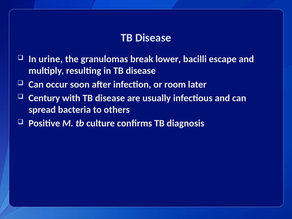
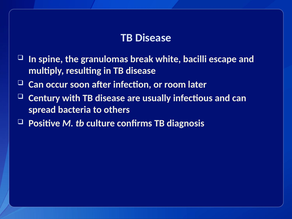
urine: urine -> spine
lower: lower -> white
